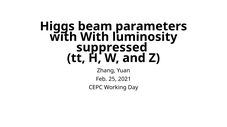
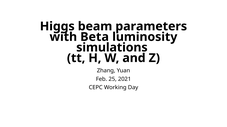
with With: With -> Beta
suppressed: suppressed -> simulations
